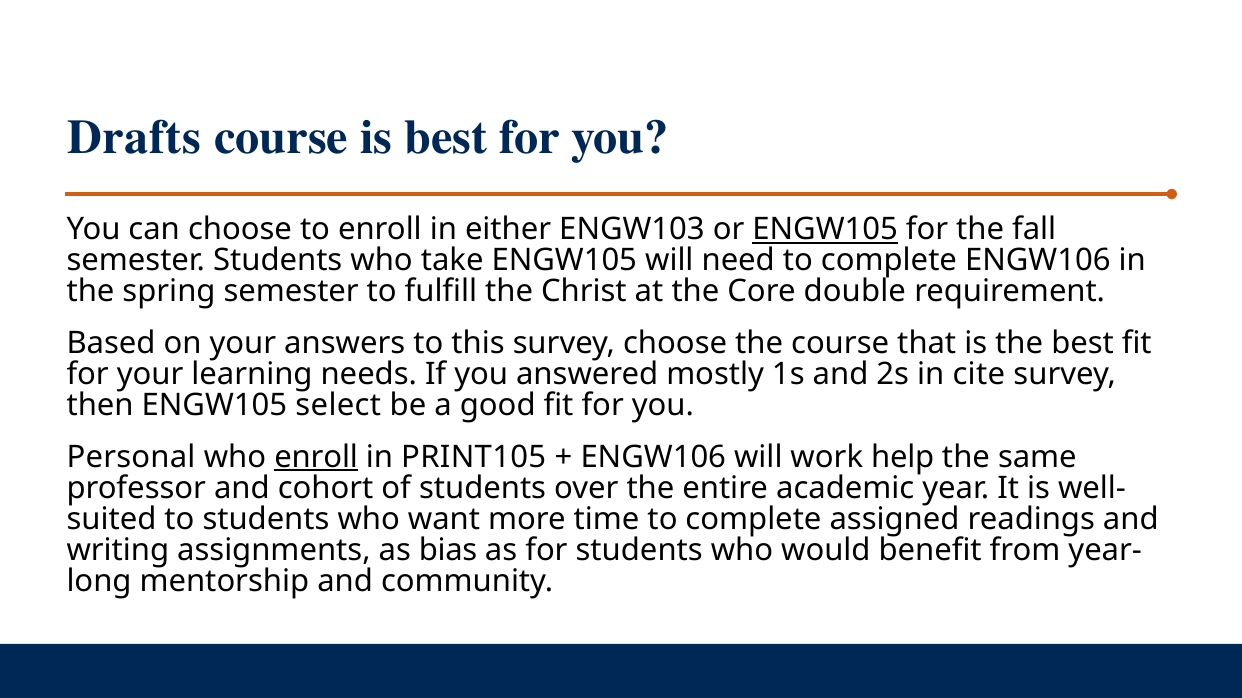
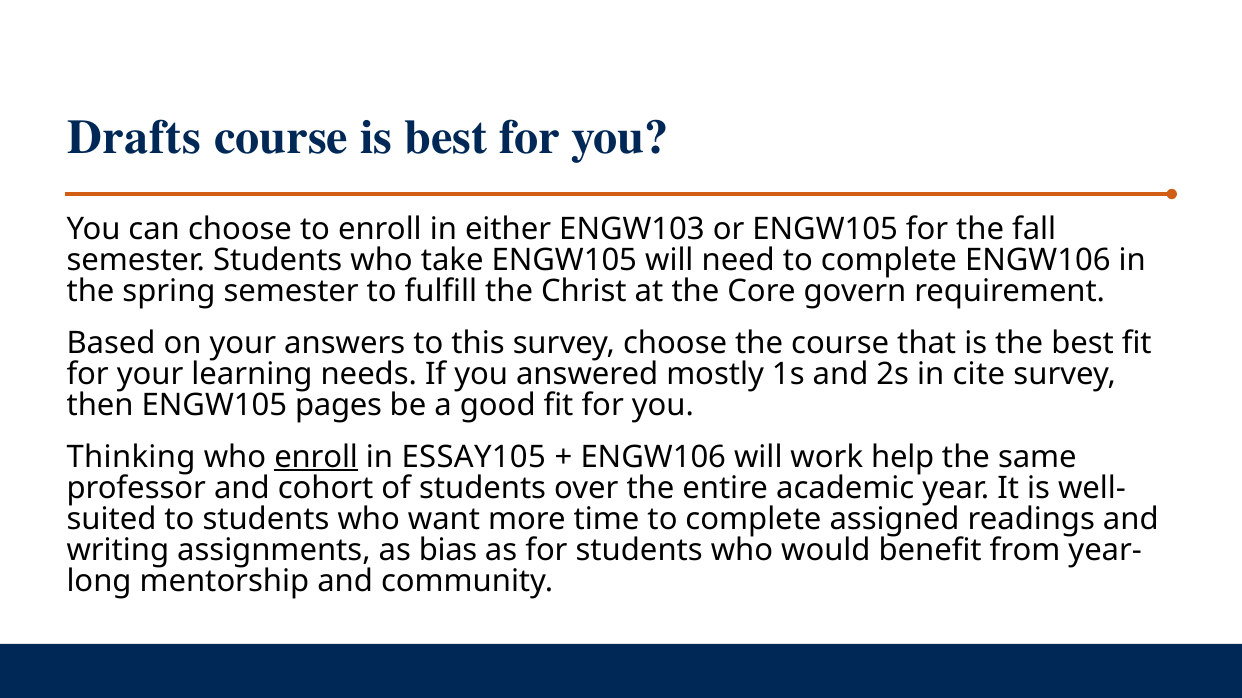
ENGW105 at (825, 230) underline: present -> none
double: double -> govern
select: select -> pages
Personal: Personal -> Thinking
PRINT105: PRINT105 -> ESSAY105
